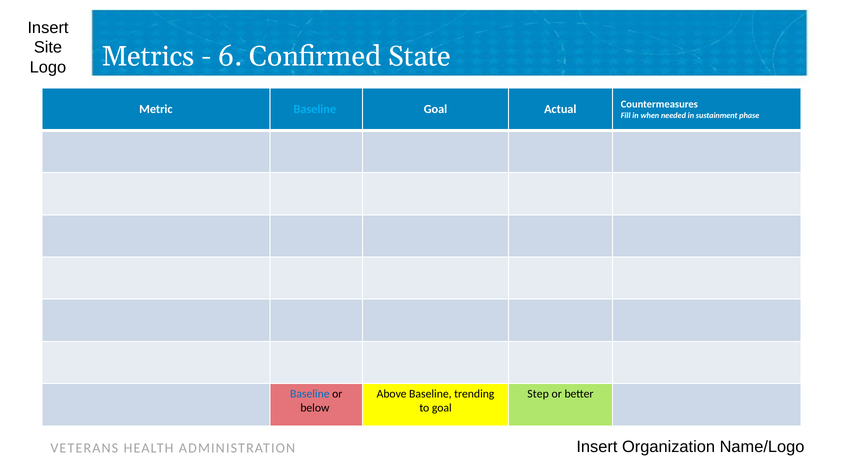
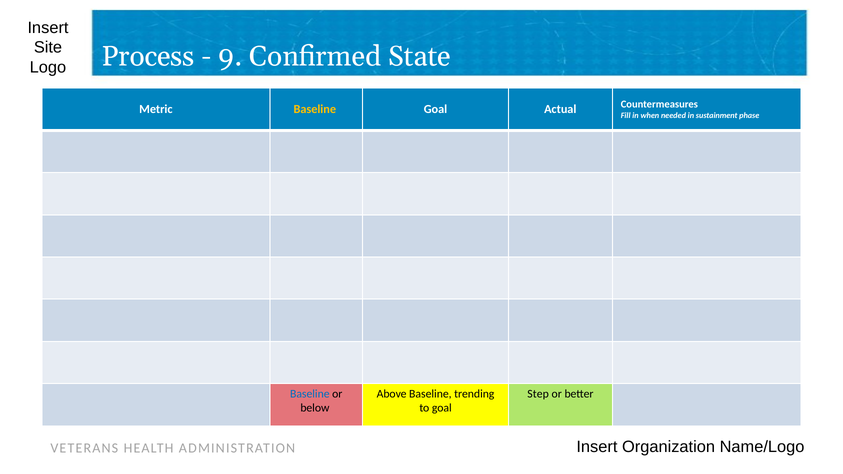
Metrics: Metrics -> Process
6: 6 -> 9
Baseline at (315, 109) colour: light blue -> yellow
